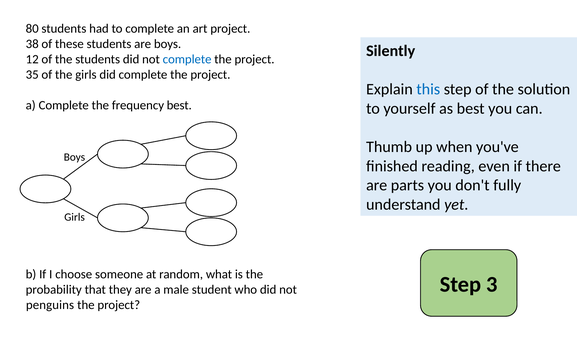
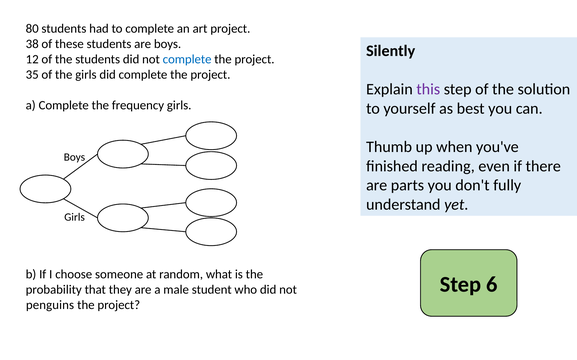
this colour: blue -> purple
frequency best: best -> girls
3: 3 -> 6
